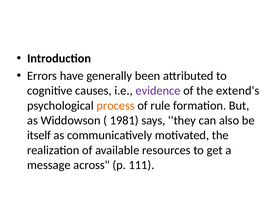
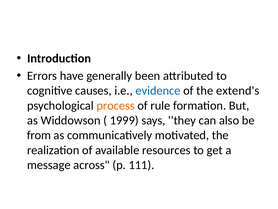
evidence colour: purple -> blue
1981: 1981 -> 1999
itself: itself -> from
